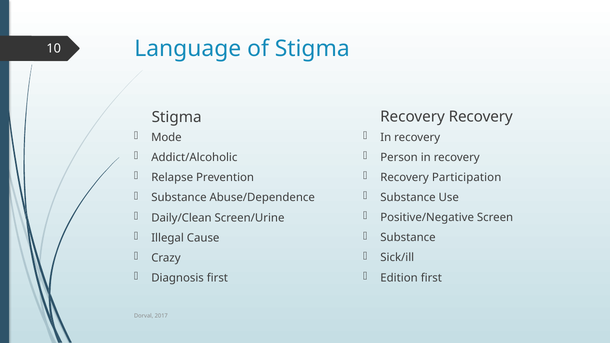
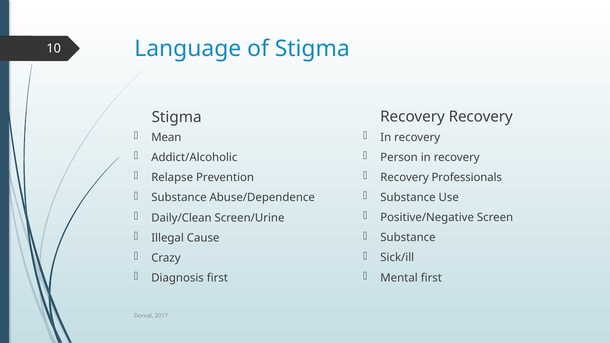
Mode: Mode -> Mean
Participation: Participation -> Professionals
Edition: Edition -> Mental
